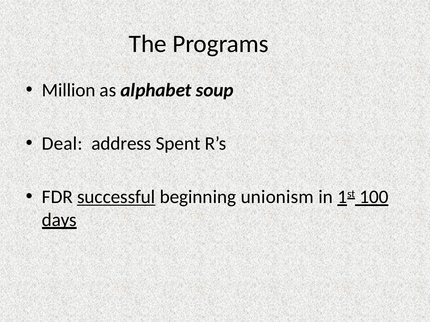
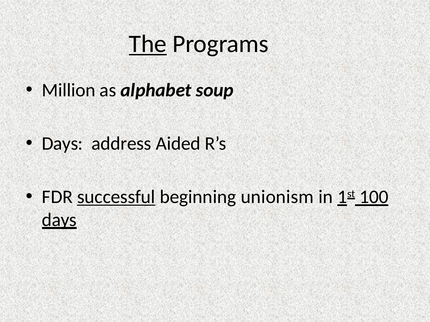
The underline: none -> present
Deal at (62, 144): Deal -> Days
Spent: Spent -> Aided
